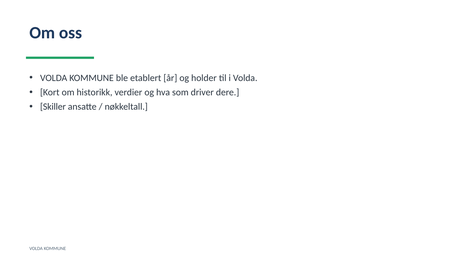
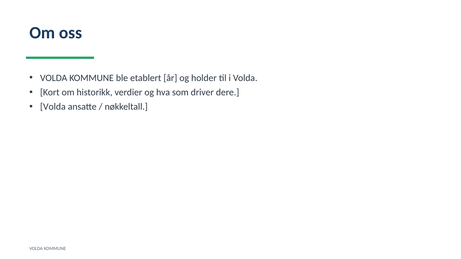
Skiller at (53, 107): Skiller -> Volda
